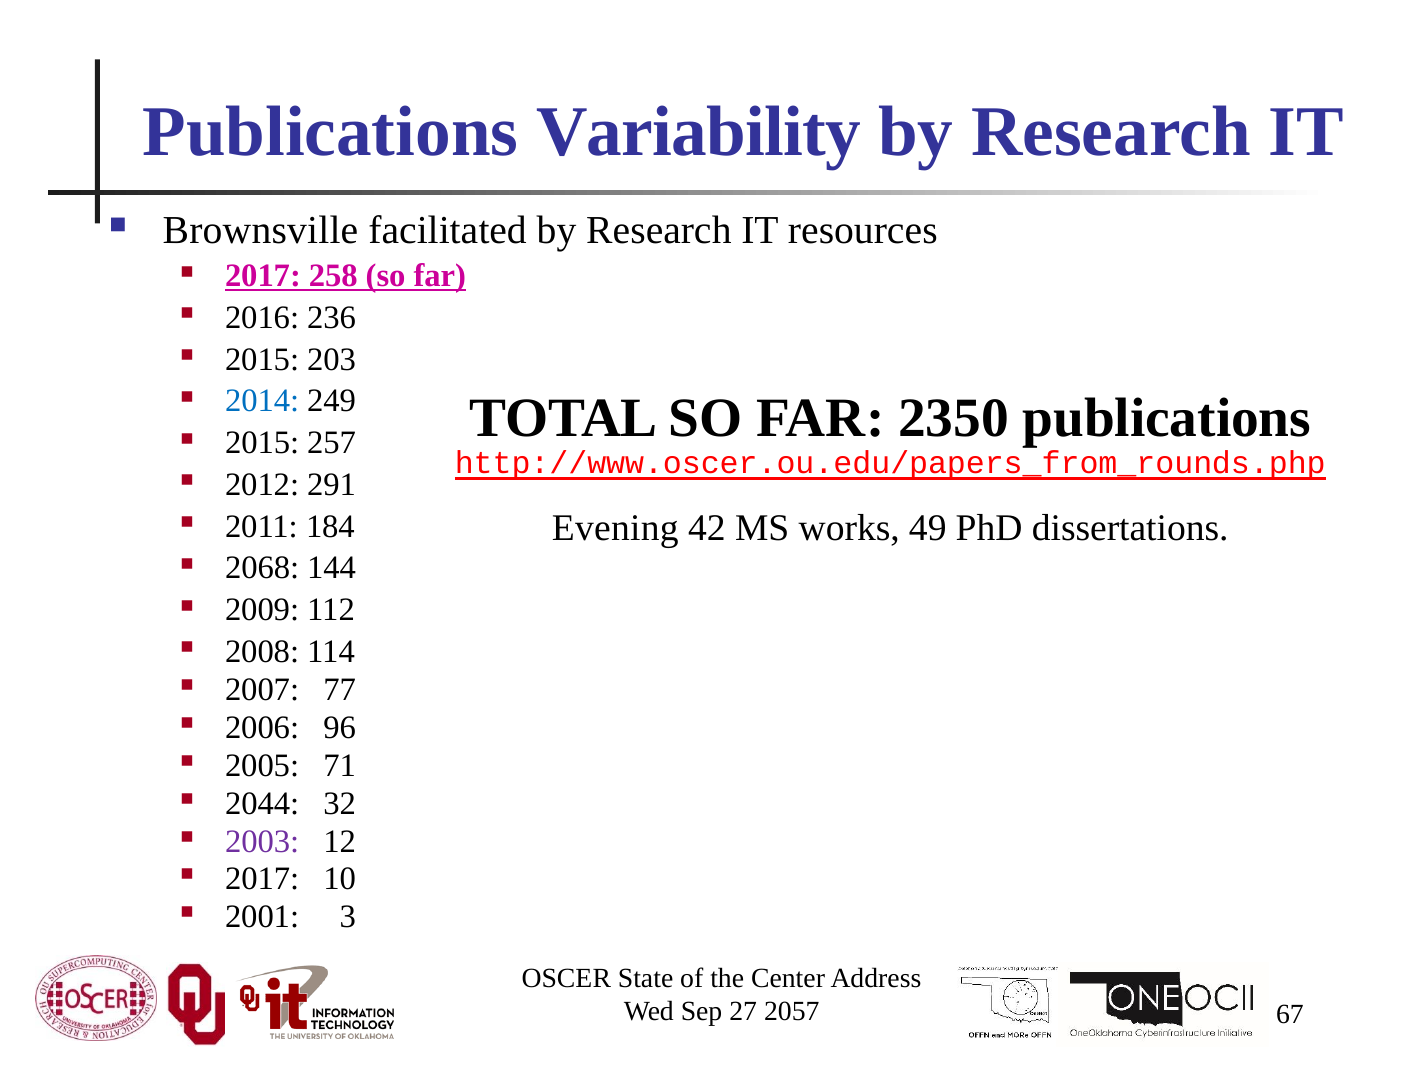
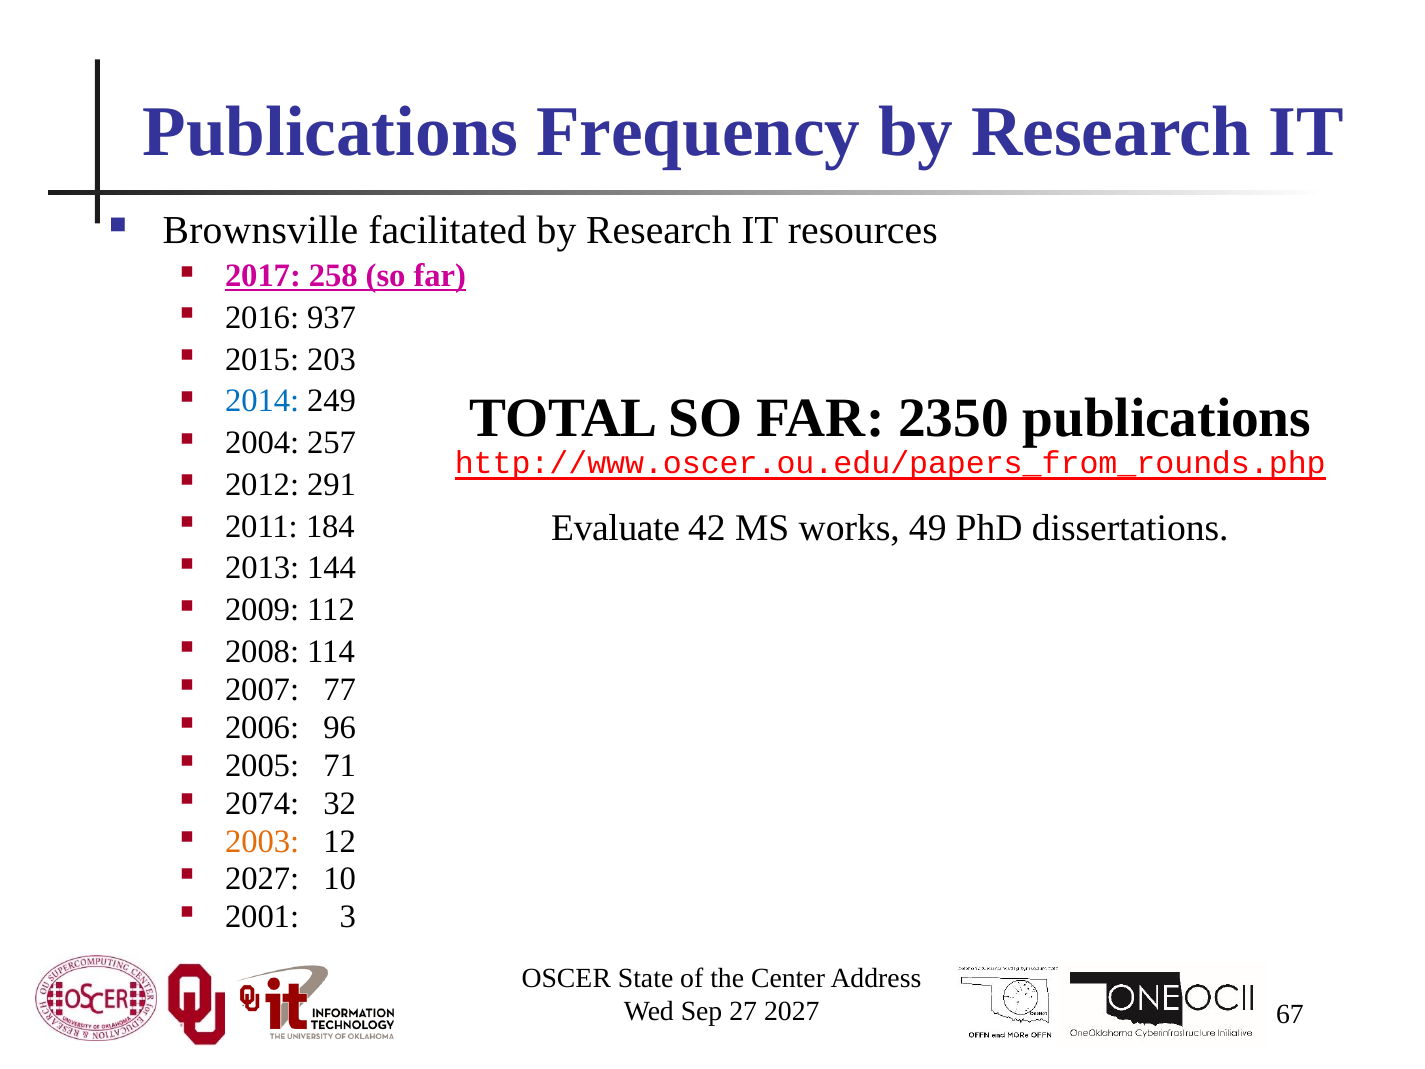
Variability: Variability -> Frequency
236: 236 -> 937
2015 at (262, 443): 2015 -> 2004
Evening: Evening -> Evaluate
2068: 2068 -> 2013
2044: 2044 -> 2074
2003 colour: purple -> orange
2017 at (262, 879): 2017 -> 2027
27 2057: 2057 -> 2027
